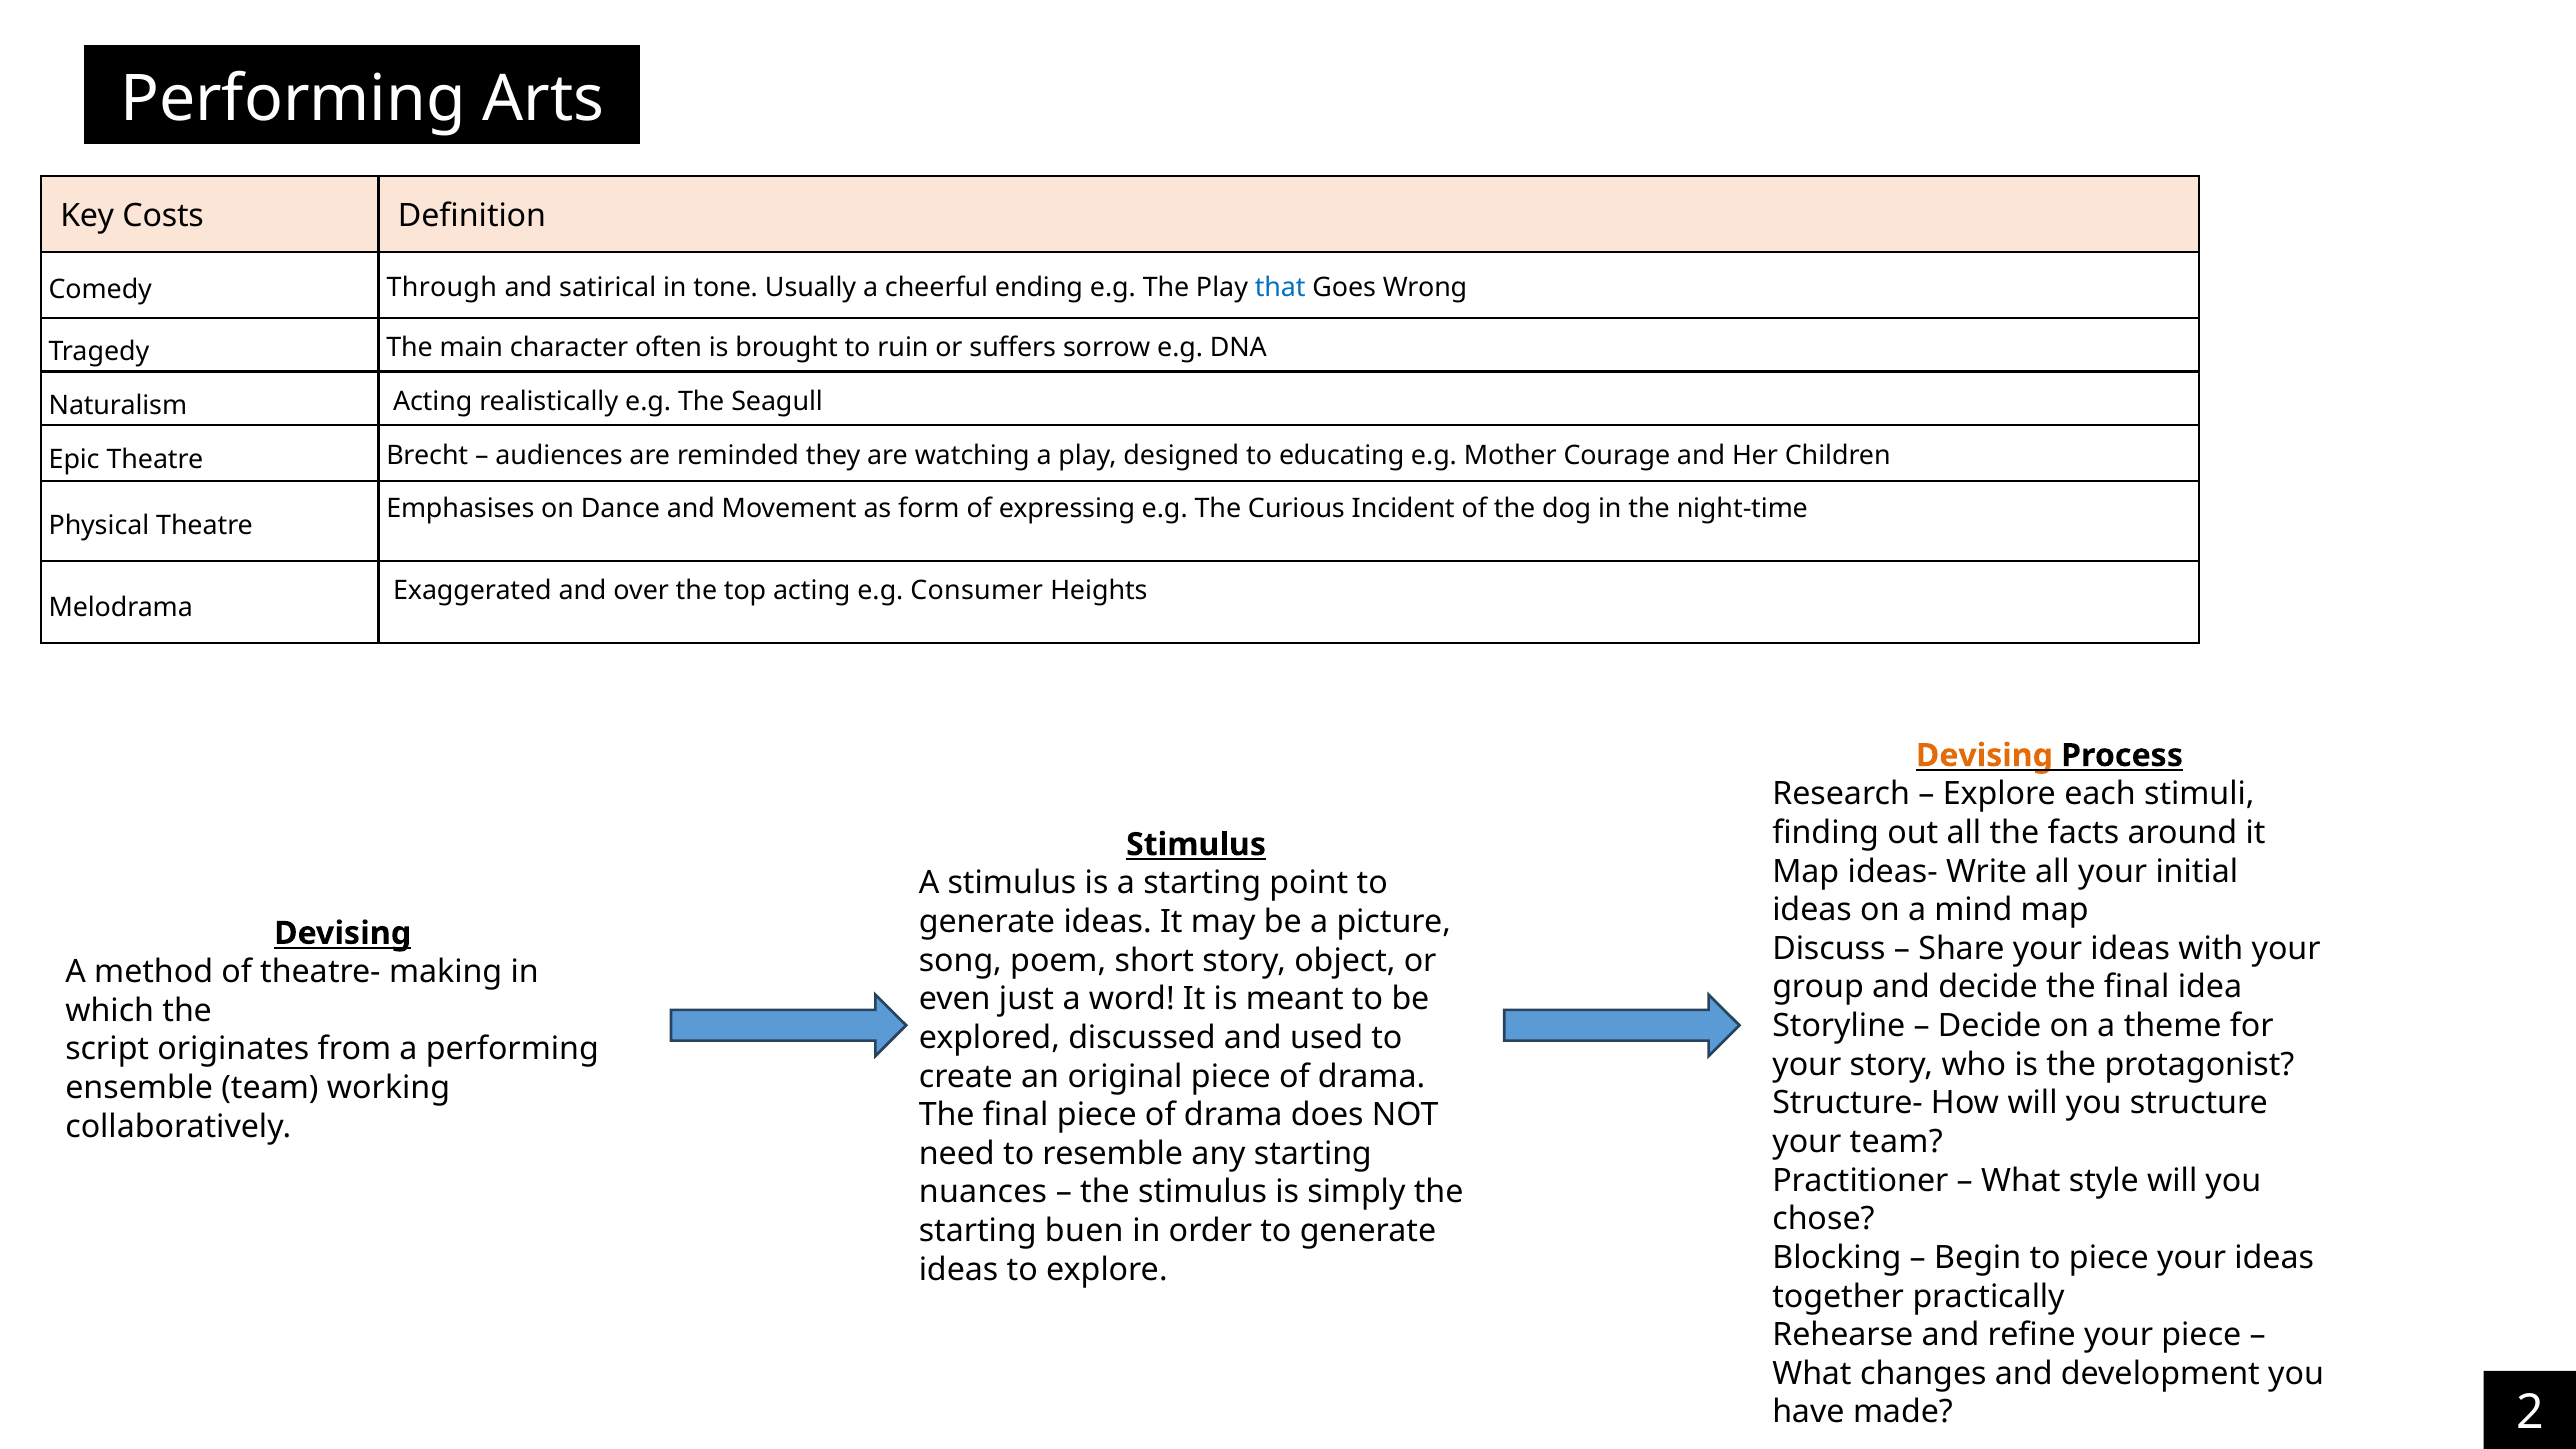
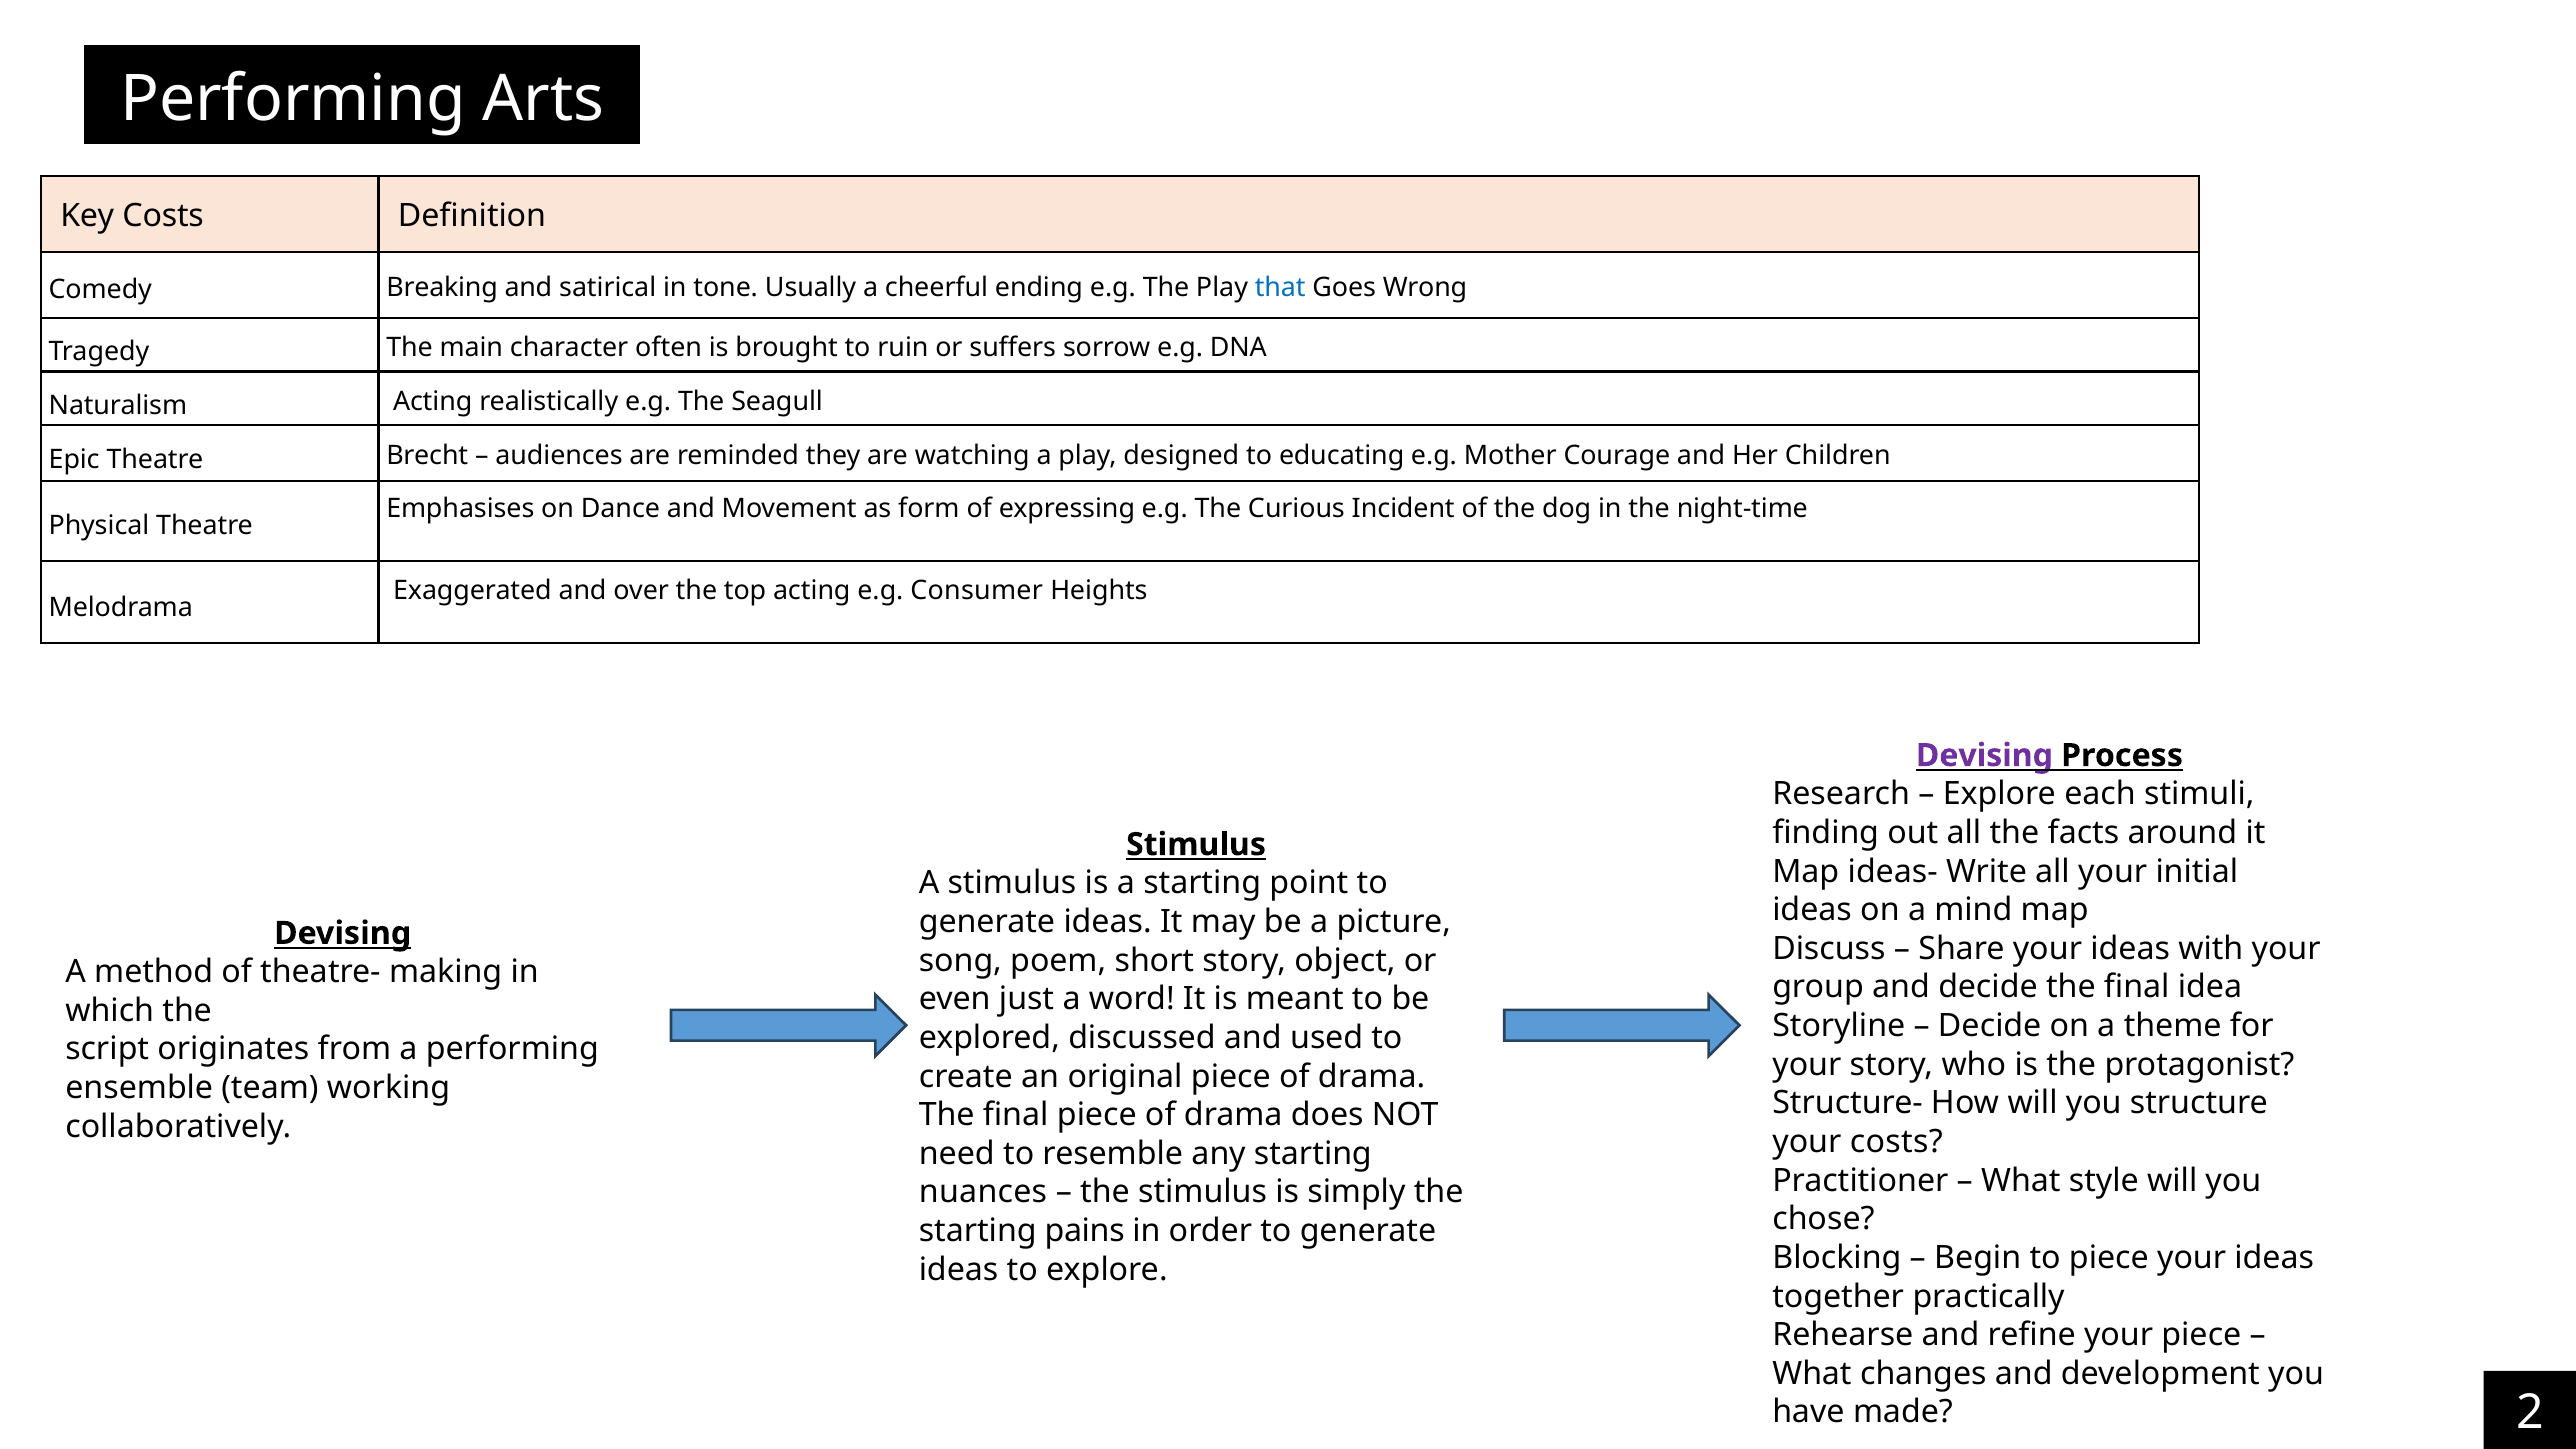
Through: Through -> Breaking
Devising at (1984, 755) colour: orange -> purple
your team: team -> costs
buen: buen -> pains
